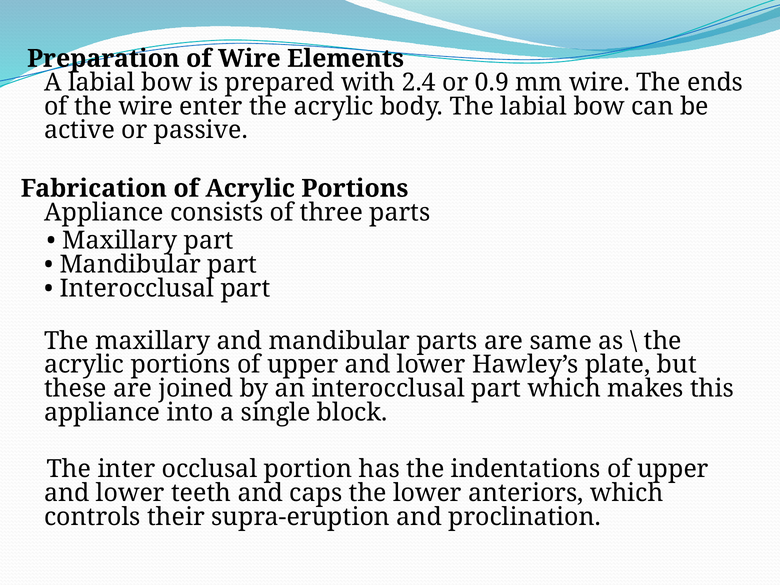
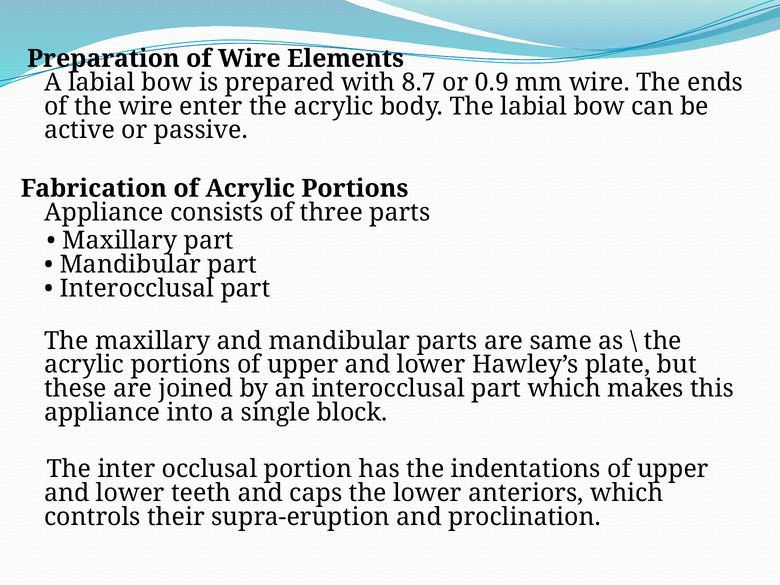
2.4: 2.4 -> 8.7
